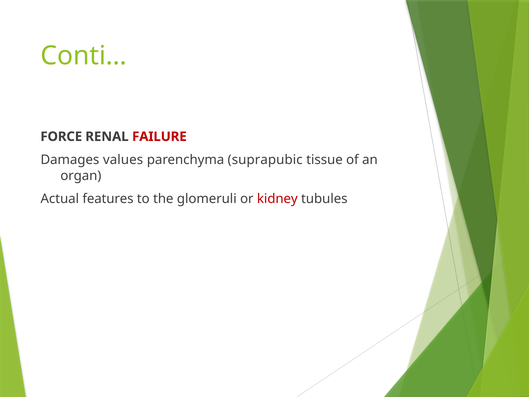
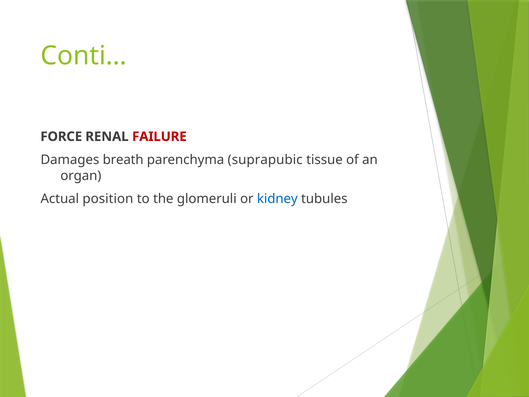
values: values -> breath
features: features -> position
kidney colour: red -> blue
